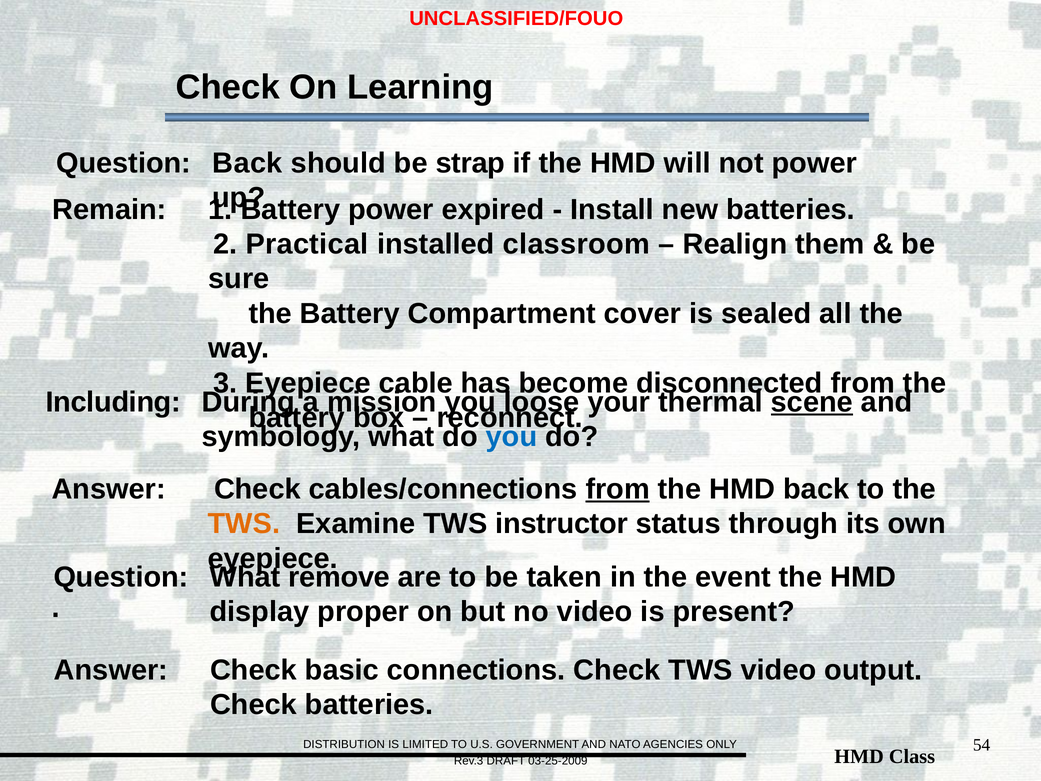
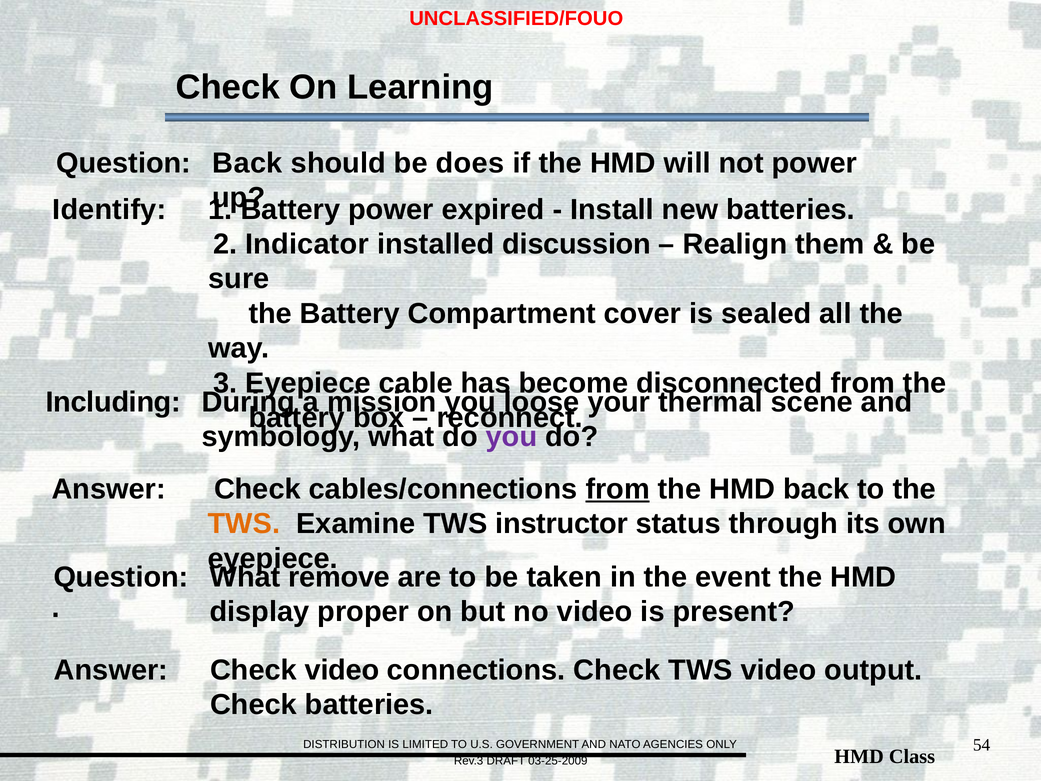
strap: strap -> does
Remain: Remain -> Identify
Practical: Practical -> Indicator
classroom: classroom -> discussion
scene underline: present -> none
you at (512, 437) colour: blue -> purple
Check basic: basic -> video
